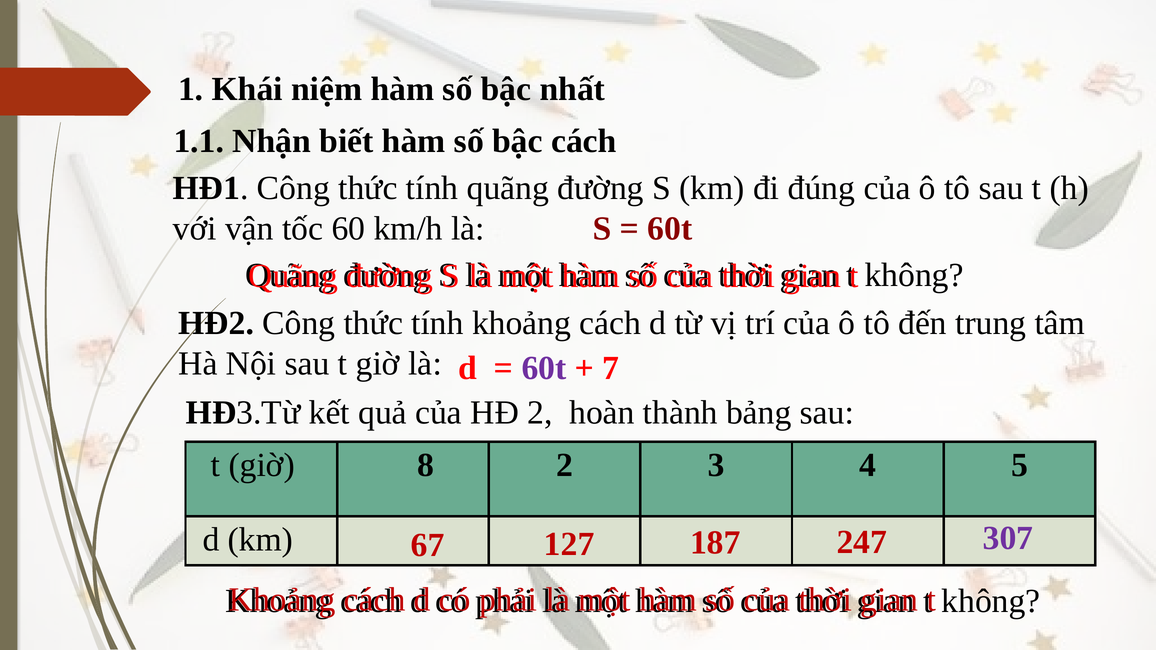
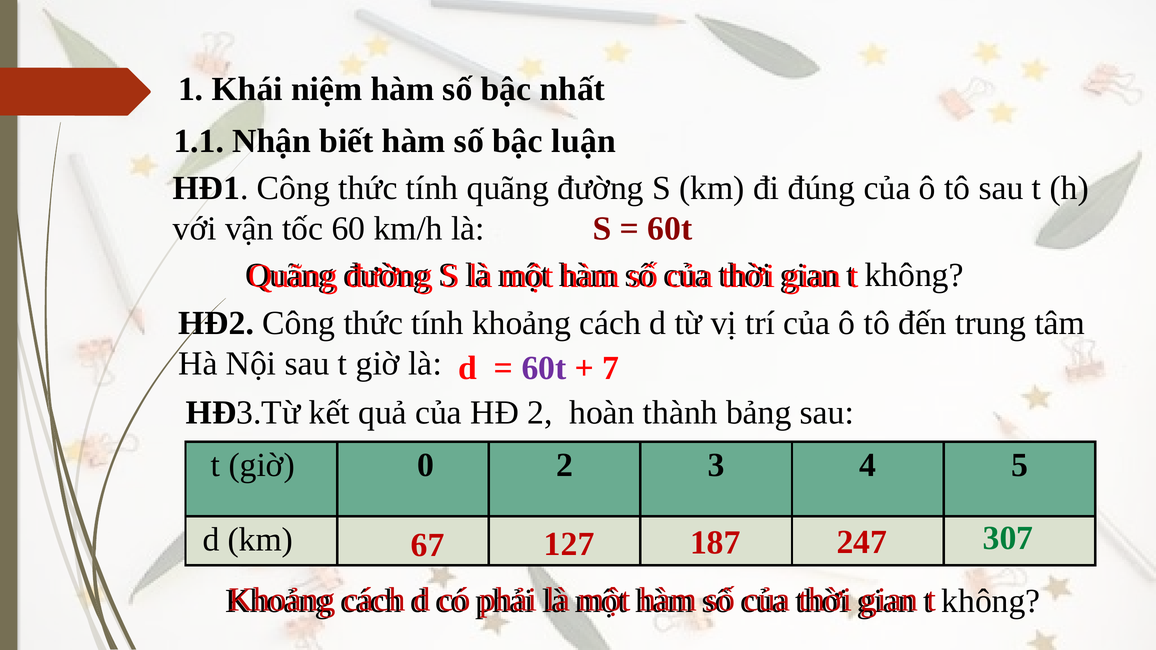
bậc cách: cách -> luận
8: 8 -> 0
307 colour: purple -> green
